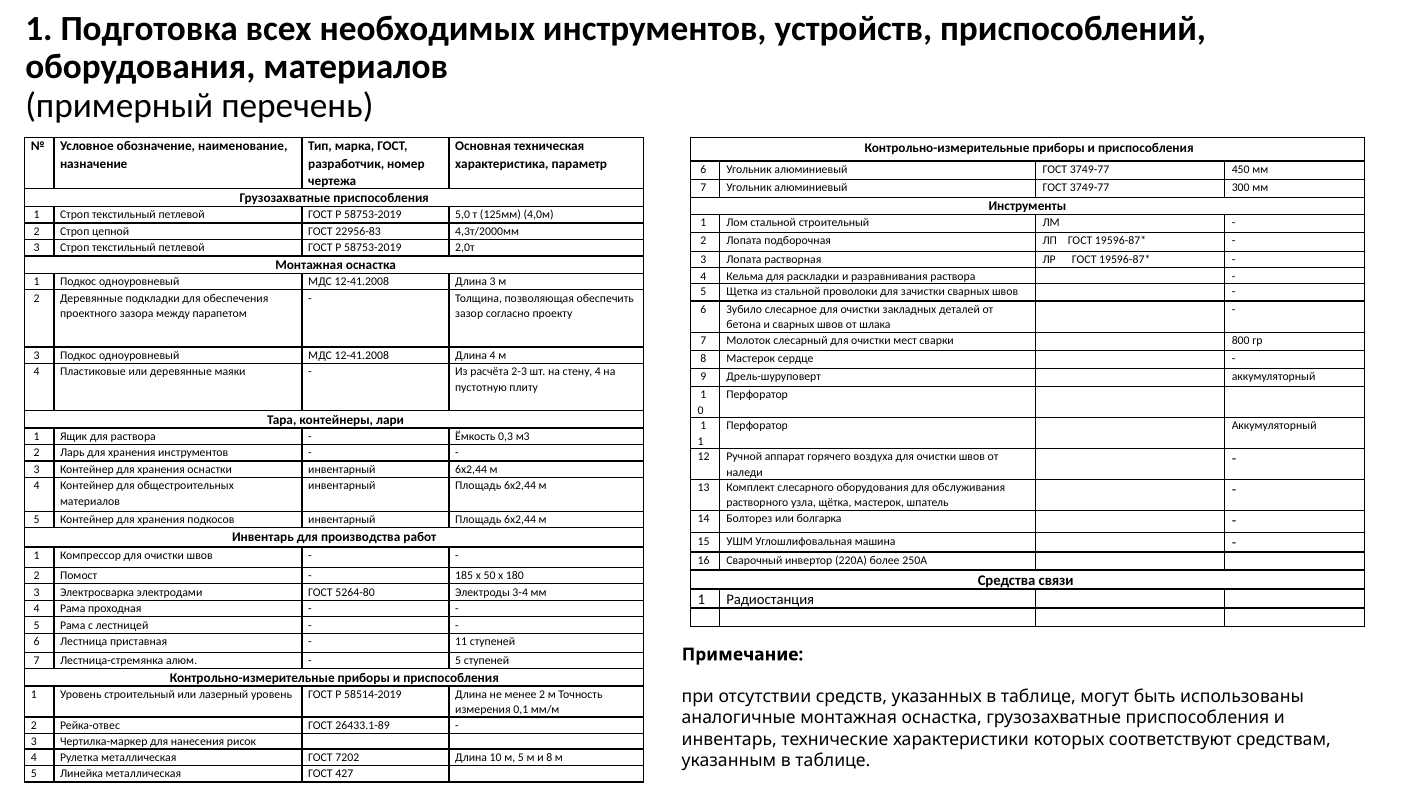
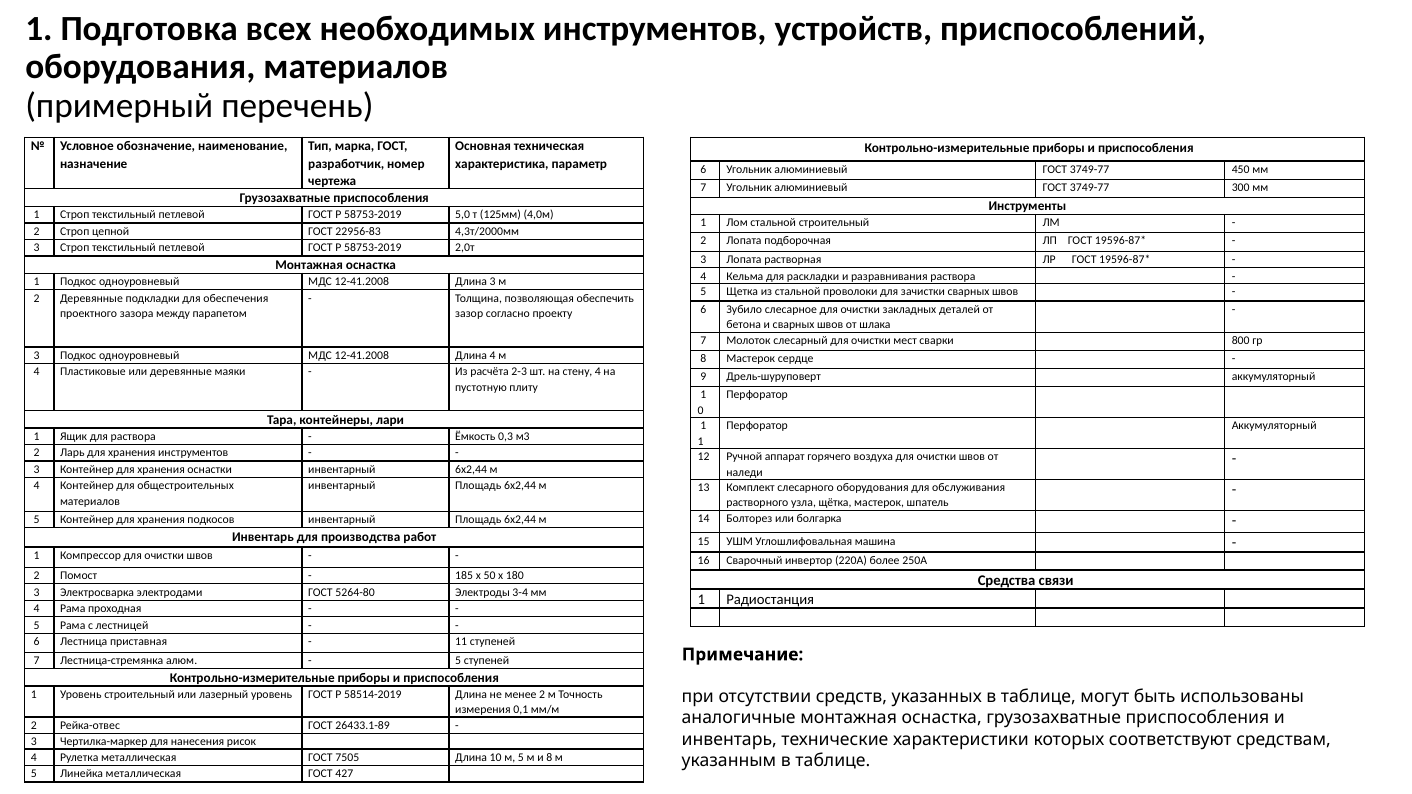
7202: 7202 -> 7505
